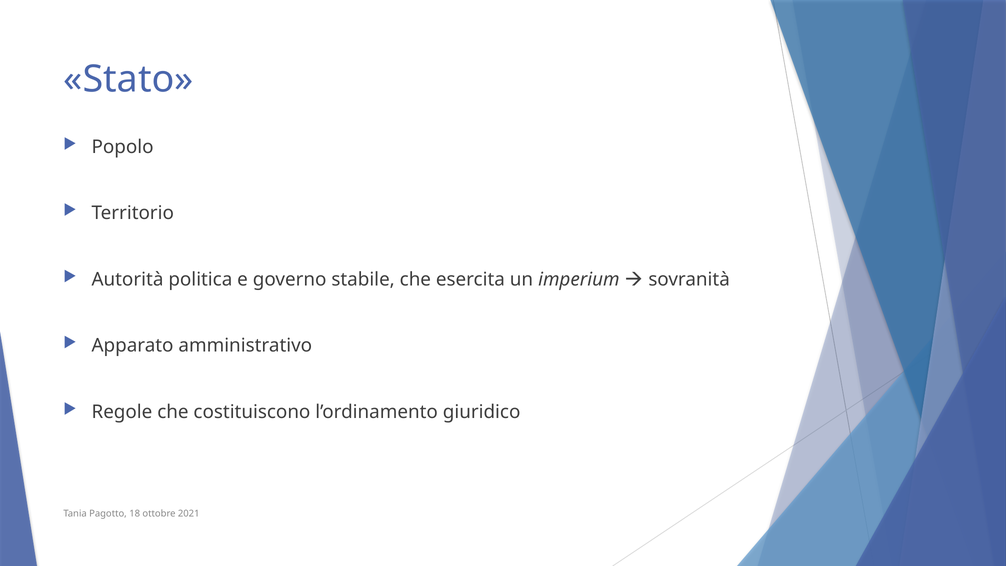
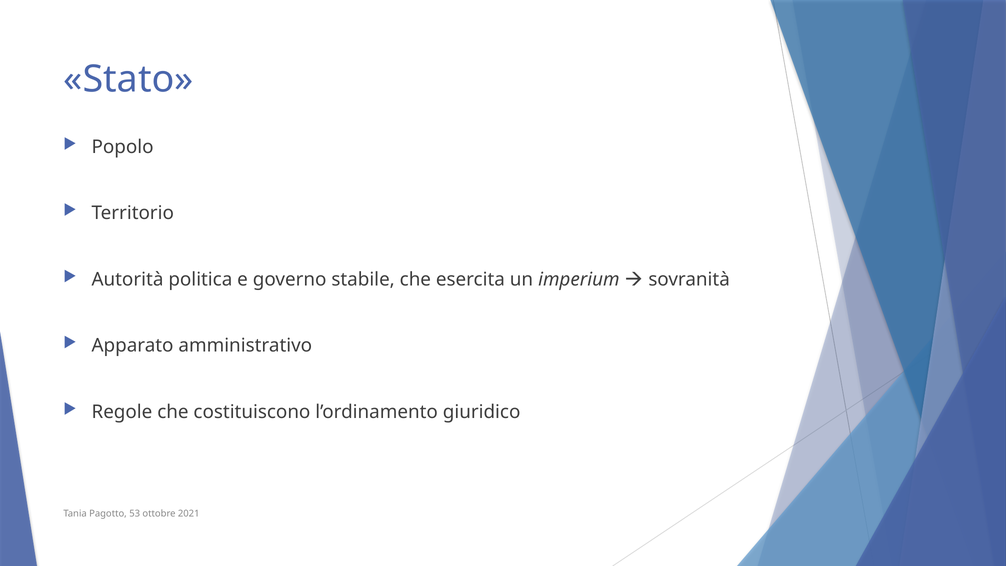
18: 18 -> 53
